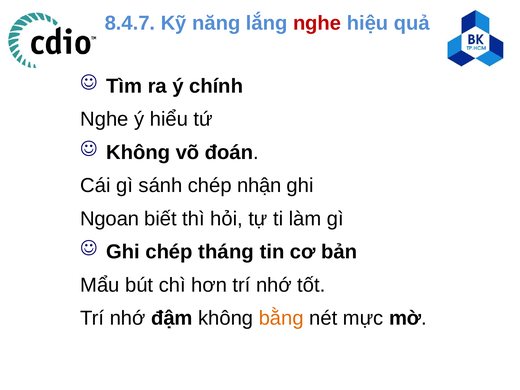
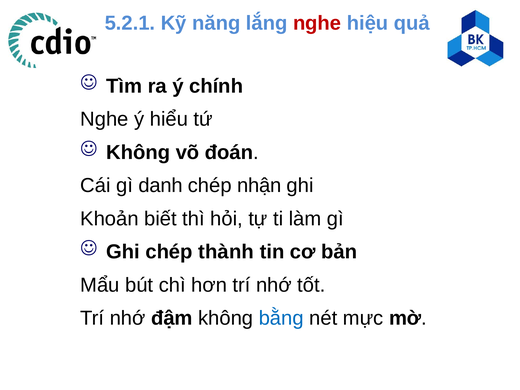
8.4.7: 8.4.7 -> 5.2.1
sánh: sánh -> danh
Ngoan: Ngoan -> Khoản
tháng: tháng -> thành
bằng colour: orange -> blue
